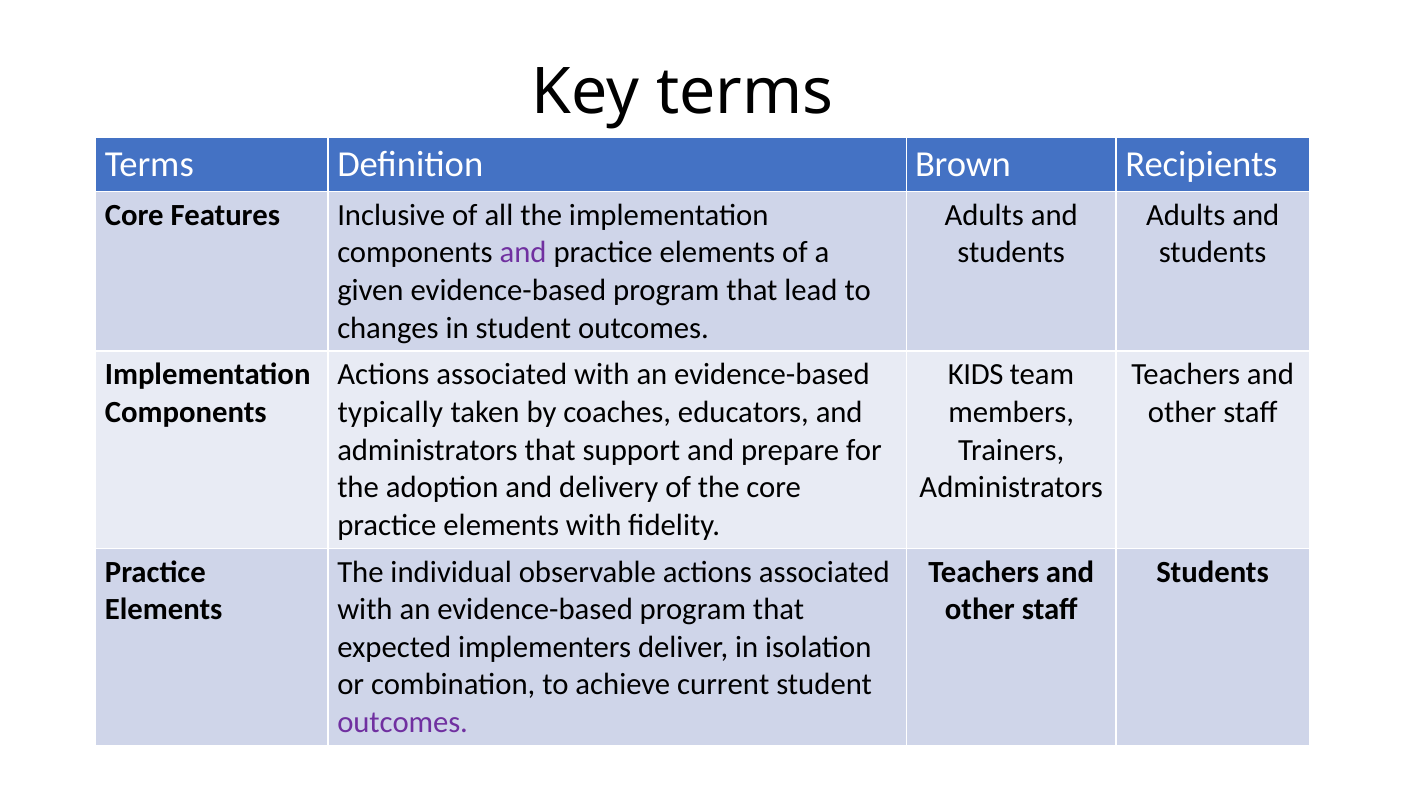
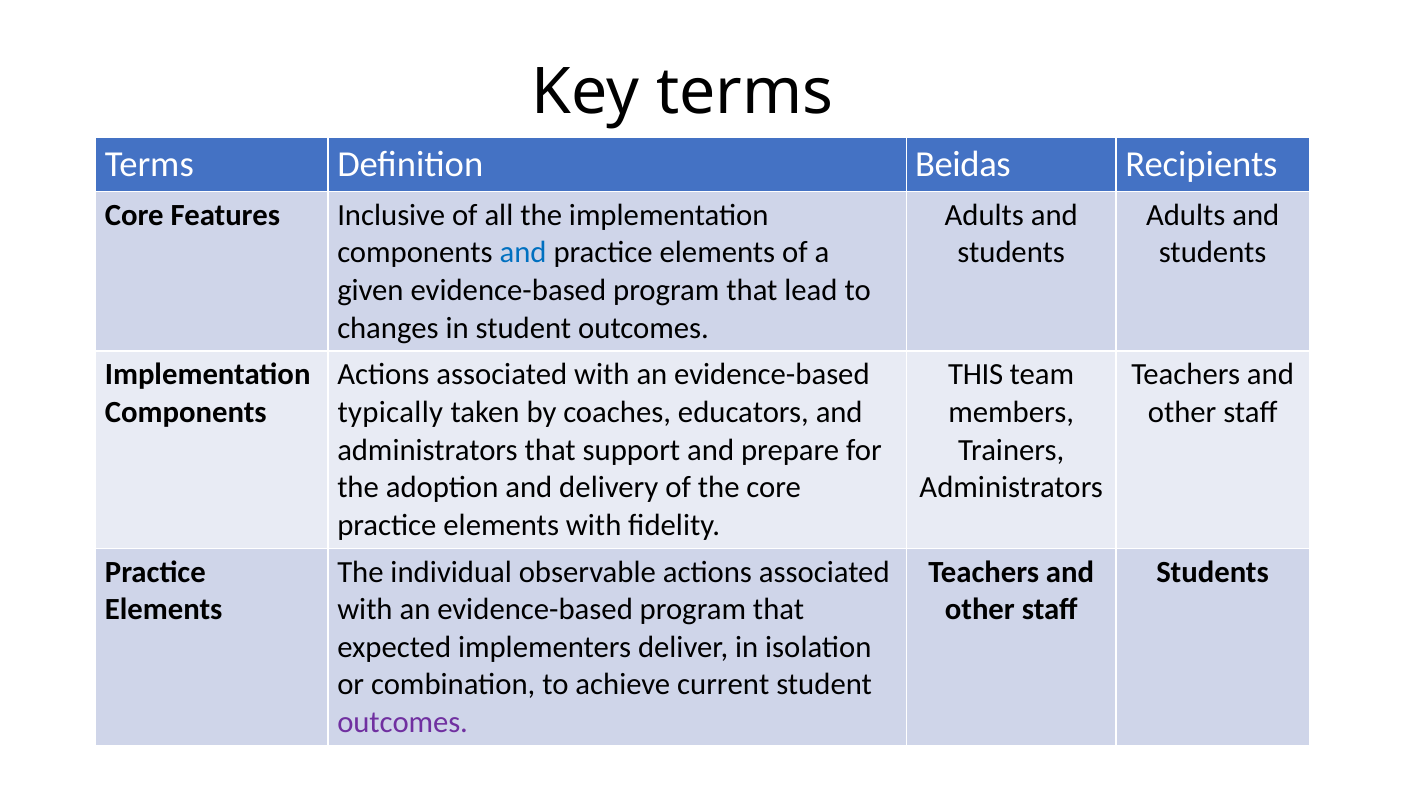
Brown: Brown -> Beidas
and at (523, 253) colour: purple -> blue
KIDS: KIDS -> THIS
